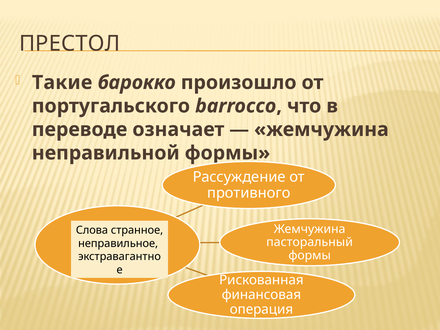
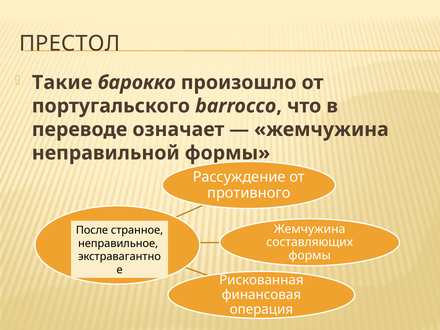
Слова: Слова -> После
пасторальный: пасторальный -> составляющих
